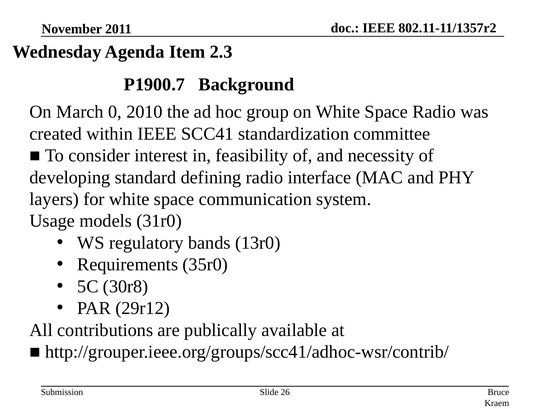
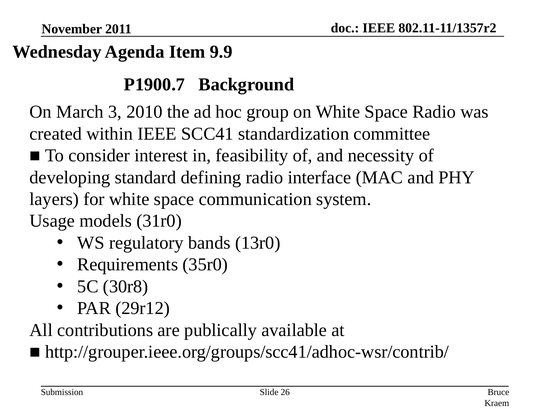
2.3: 2.3 -> 9.9
0: 0 -> 3
